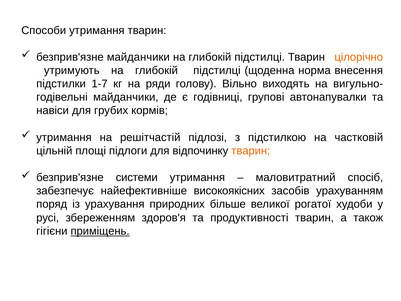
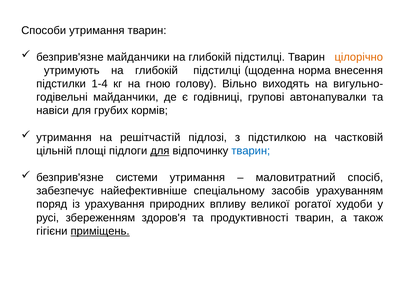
1-7: 1-7 -> 1-4
ряди: ряди -> гною
для at (160, 151) underline: none -> present
тварин at (251, 151) colour: orange -> blue
високоякісних: високоякісних -> спеціальному
більше: більше -> впливу
